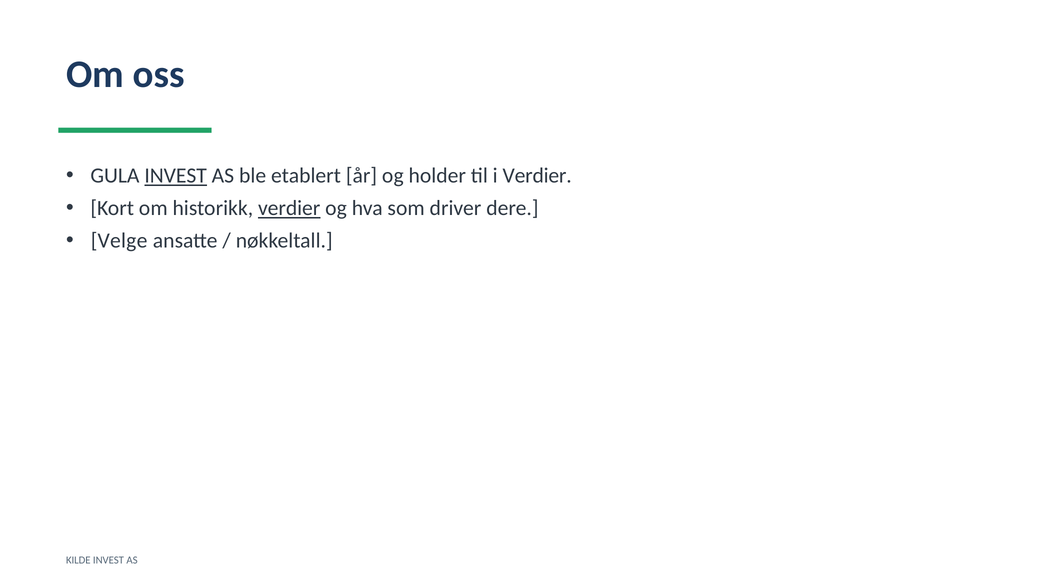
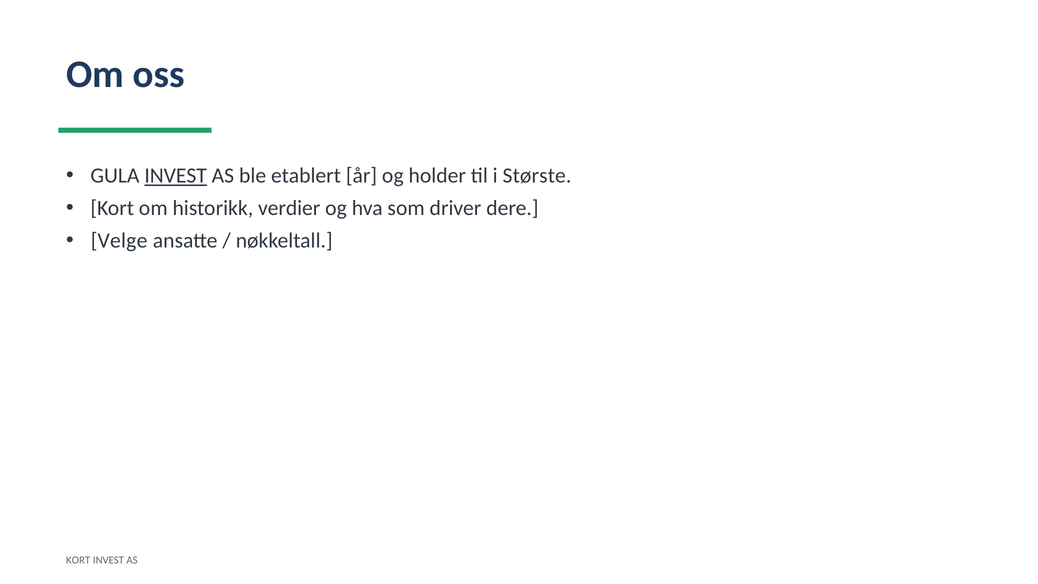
i Verdier: Verdier -> Største
verdier at (289, 208) underline: present -> none
KILDE at (78, 560): KILDE -> KORT
